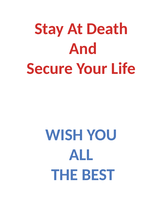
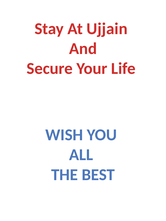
Death: Death -> Ujjain
